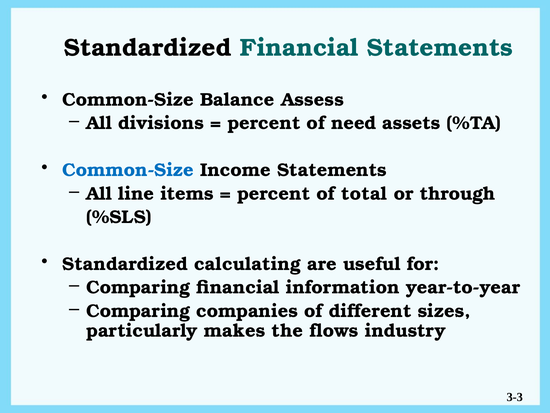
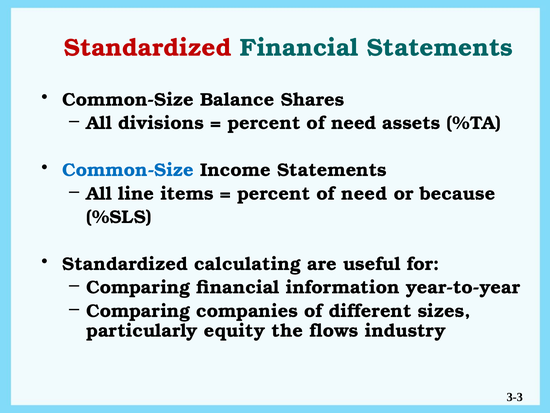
Standardized at (148, 48) colour: black -> red
Assess: Assess -> Shares
total at (364, 193): total -> need
through: through -> because
makes: makes -> equity
